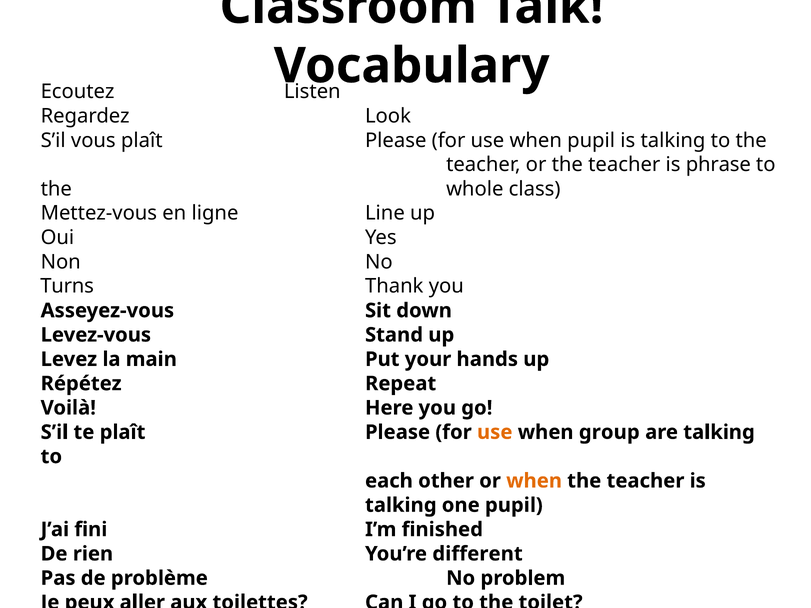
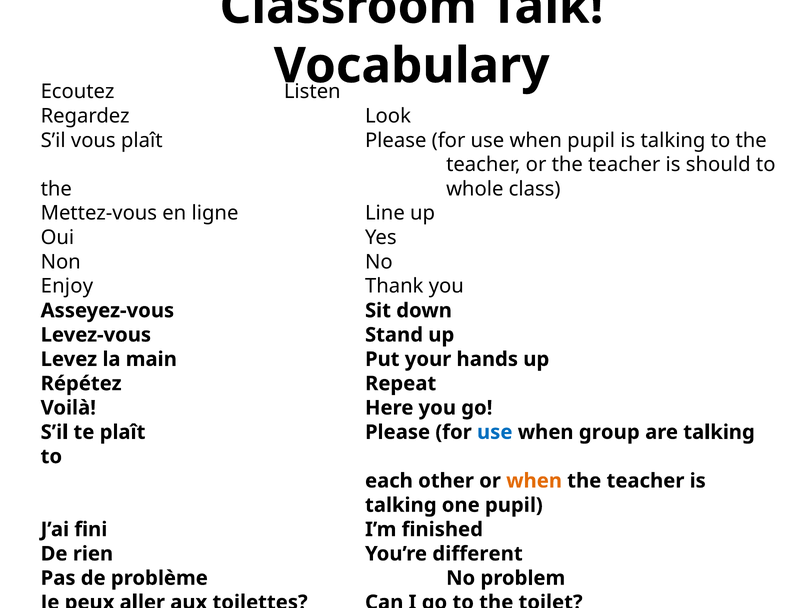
phrase: phrase -> should
Turns: Turns -> Enjoy
use at (495, 432) colour: orange -> blue
